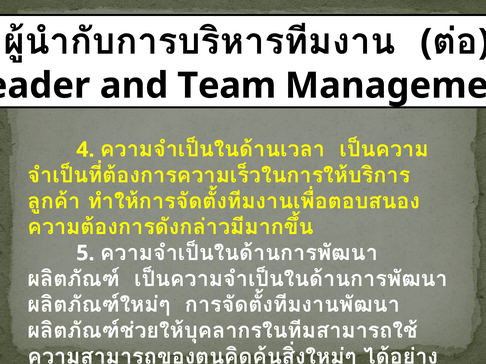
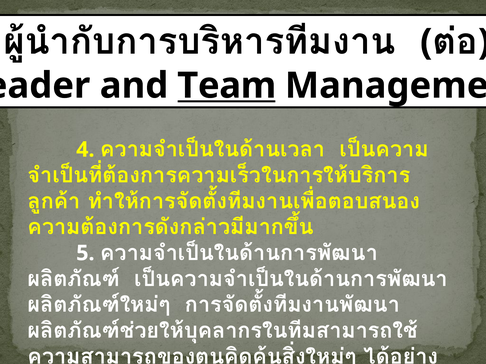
Team underline: none -> present
